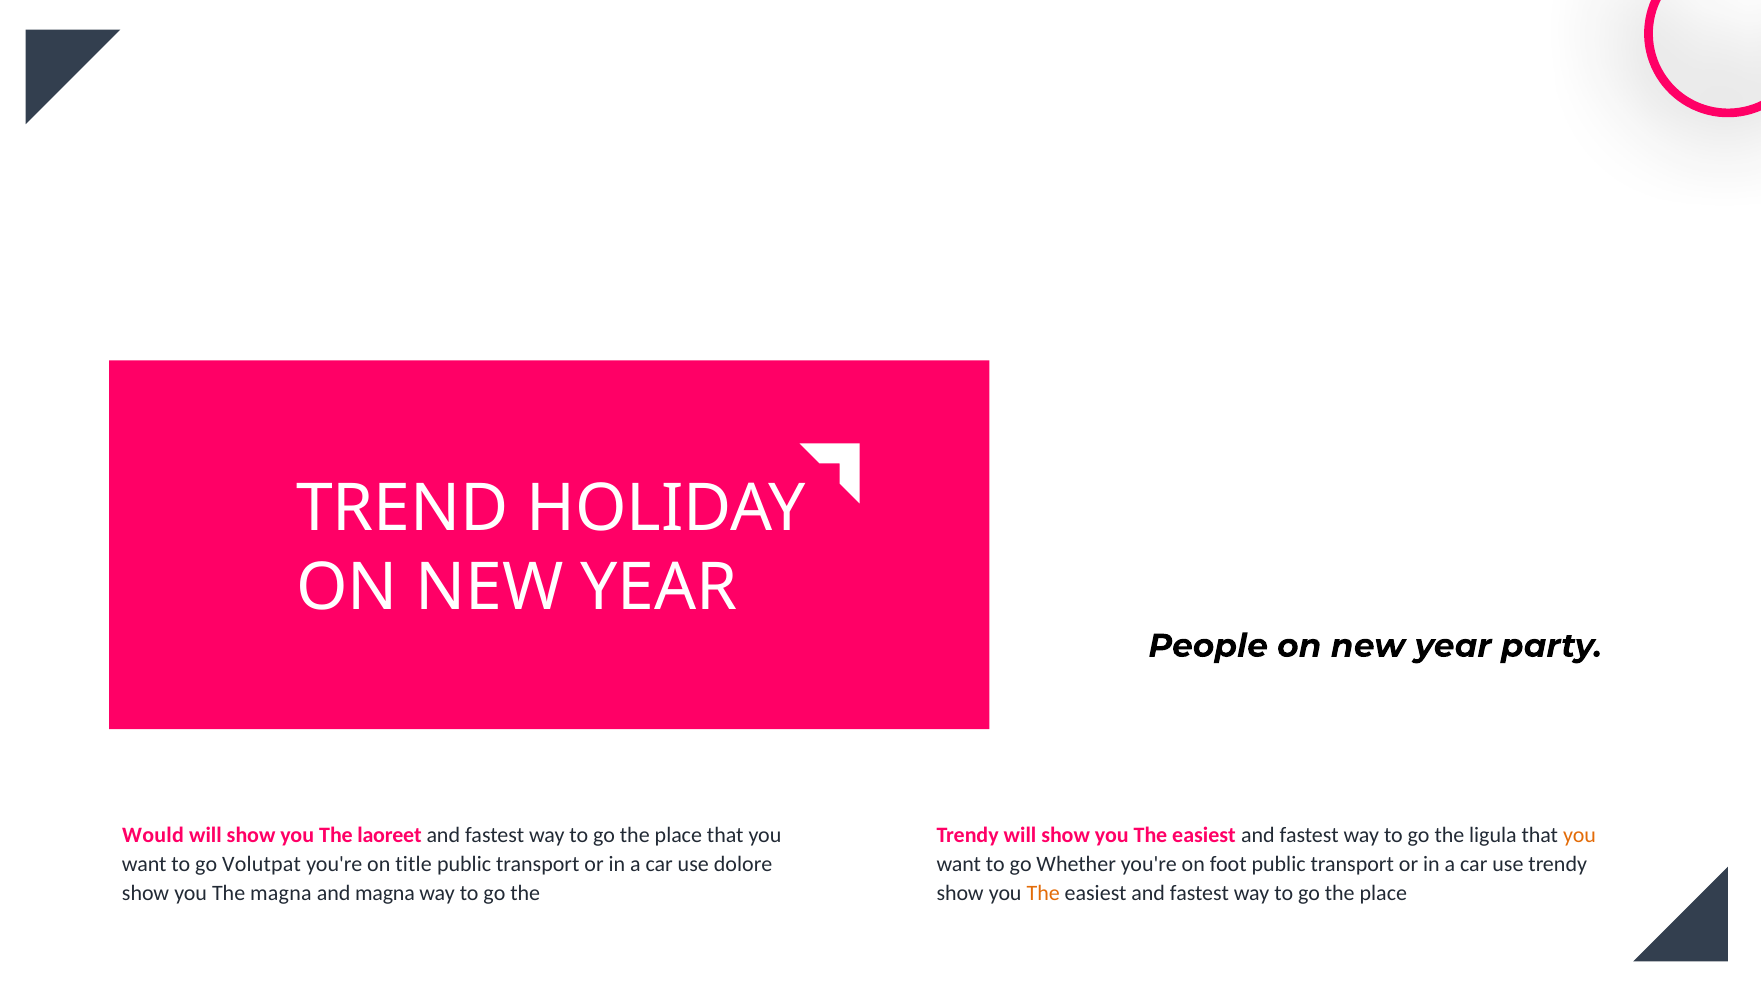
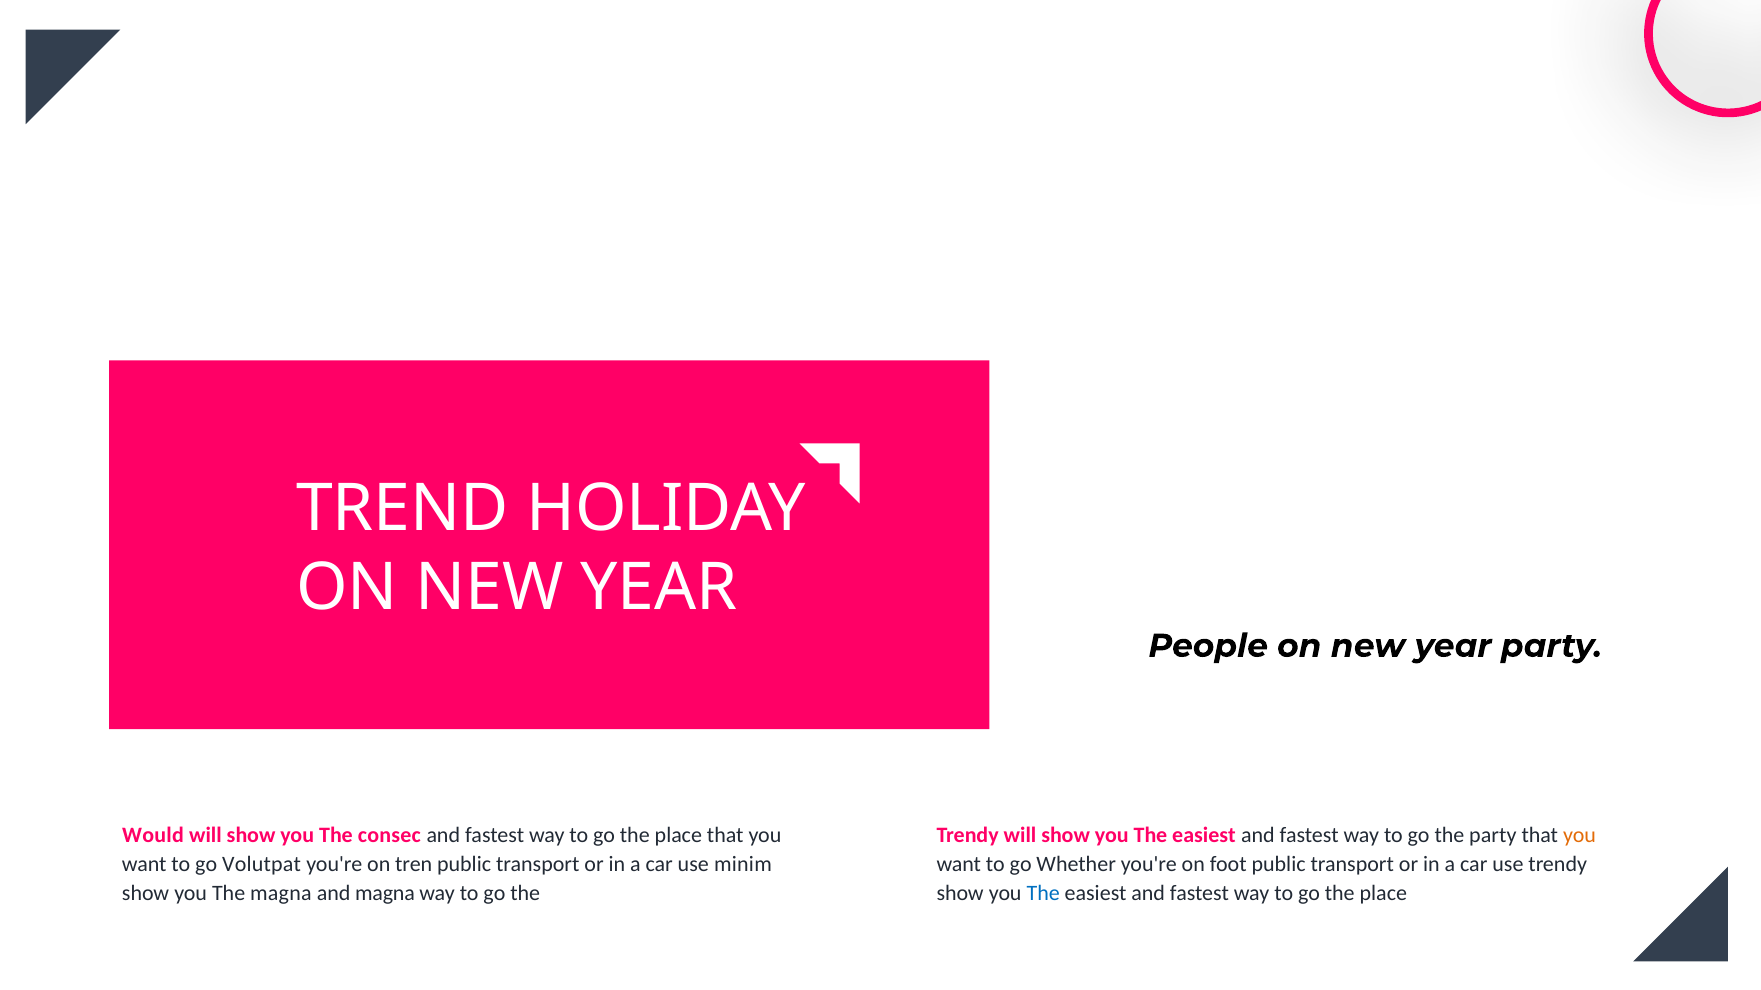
laoreet: laoreet -> consec
the ligula: ligula -> party
title: title -> tren
dolore: dolore -> minim
The at (1043, 894) colour: orange -> blue
